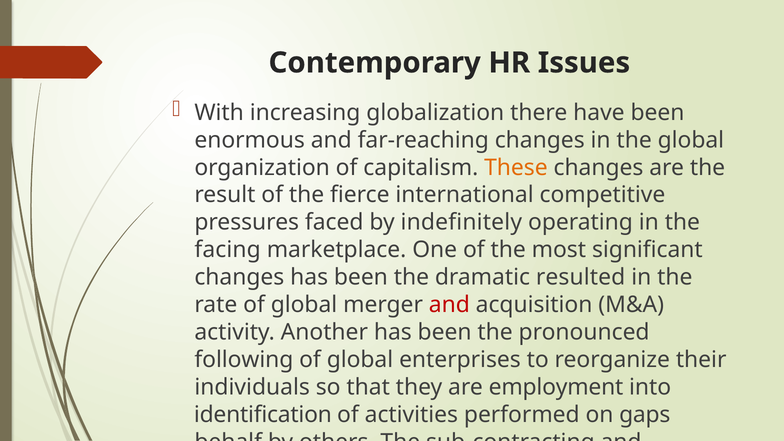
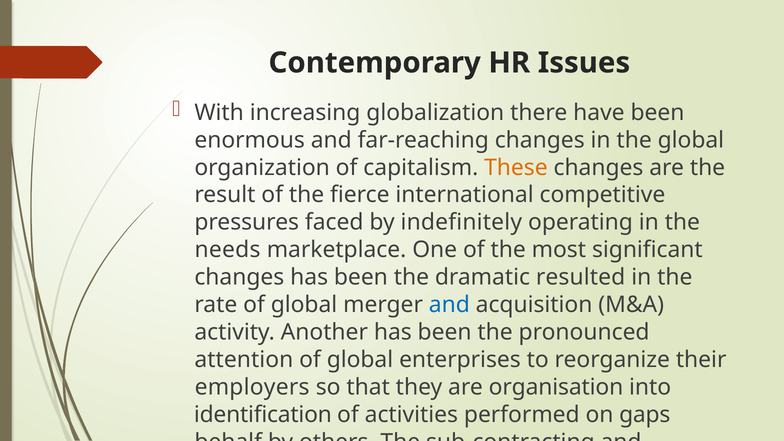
facing: facing -> needs
and at (449, 305) colour: red -> blue
following: following -> attention
individuals: individuals -> employers
are employment: employment -> organisation
